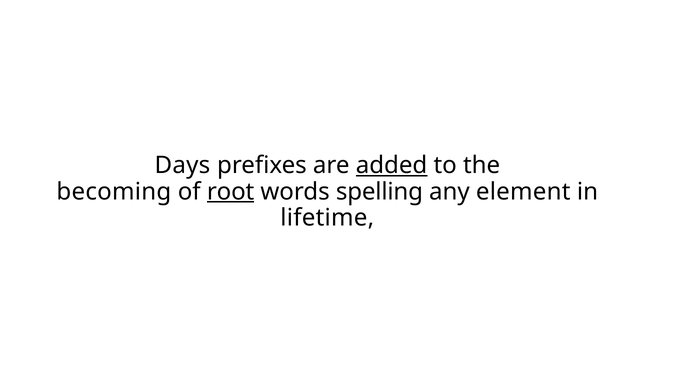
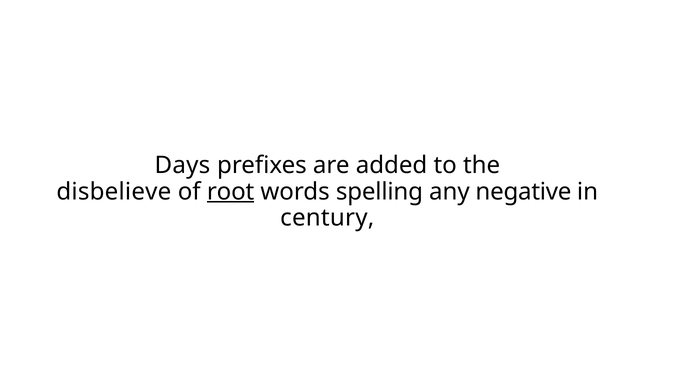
added underline: present -> none
becoming: becoming -> disbelieve
element: element -> negative
lifetime: lifetime -> century
